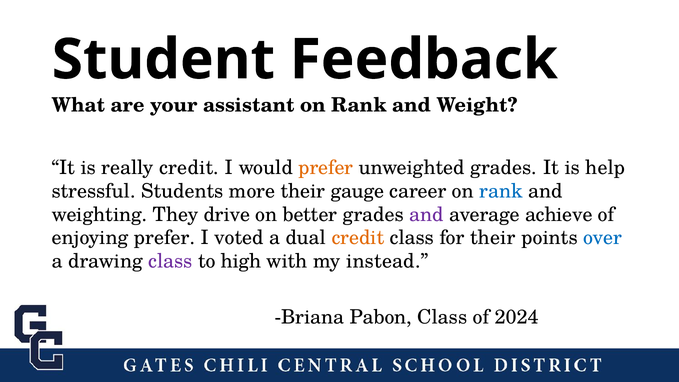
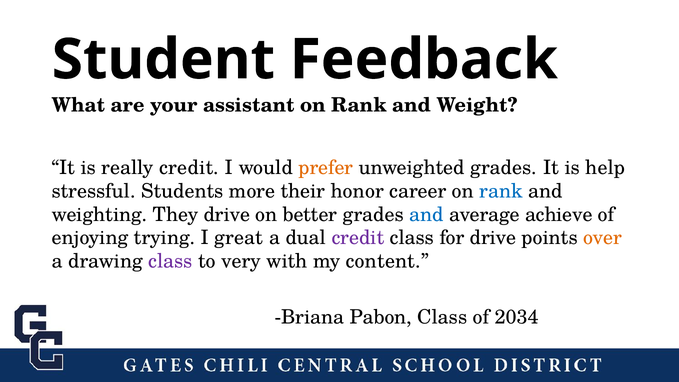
gauge: gauge -> honor
and at (427, 214) colour: purple -> blue
enjoying prefer: prefer -> trying
voted: voted -> great
credit at (358, 238) colour: orange -> purple
for their: their -> drive
over colour: blue -> orange
high: high -> very
instead: instead -> content
2024: 2024 -> 2034
